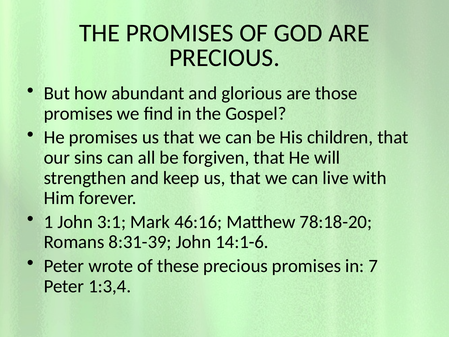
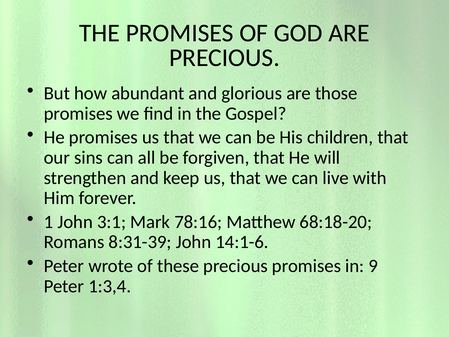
46:16: 46:16 -> 78:16
78:18-20: 78:18-20 -> 68:18-20
7: 7 -> 9
